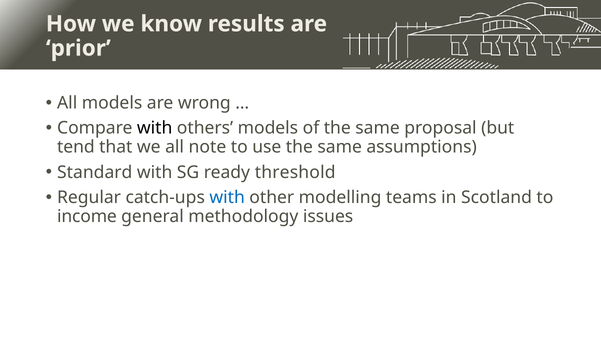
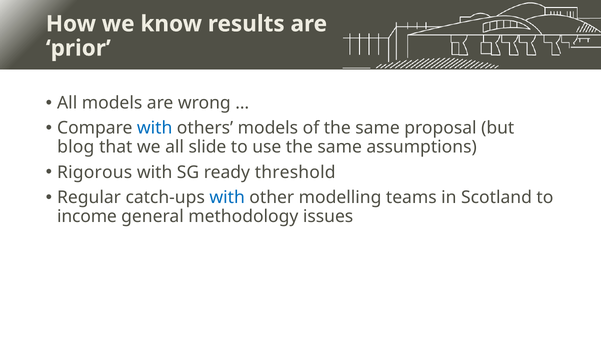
with at (155, 128) colour: black -> blue
tend: tend -> blog
note: note -> slide
Standard: Standard -> Rigorous
